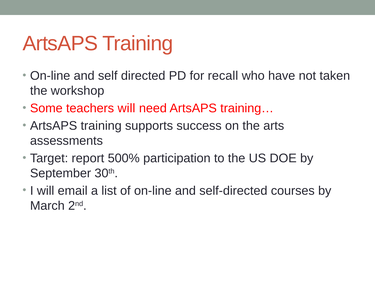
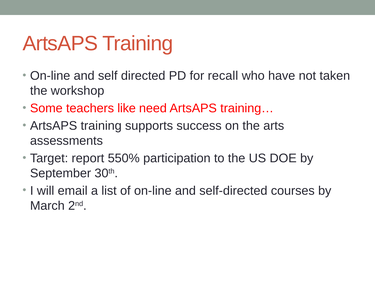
teachers will: will -> like
500%: 500% -> 550%
